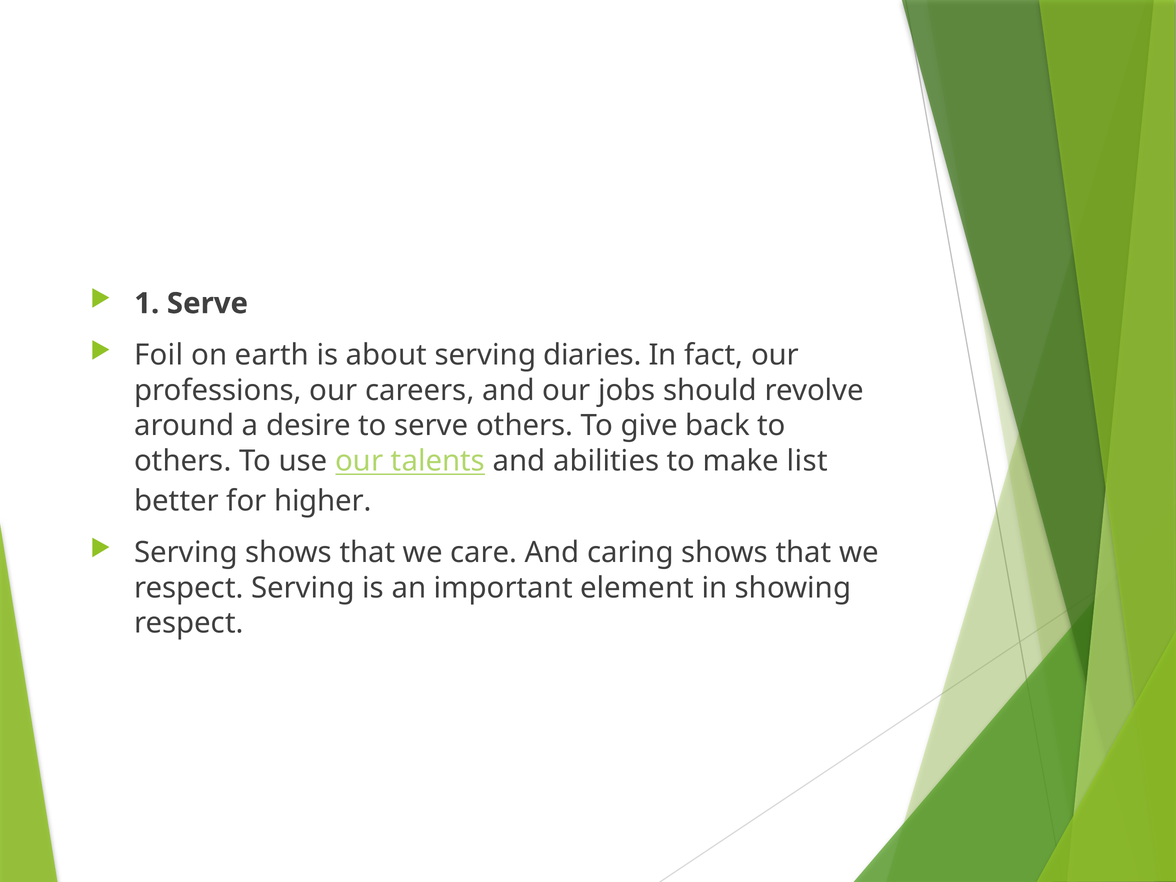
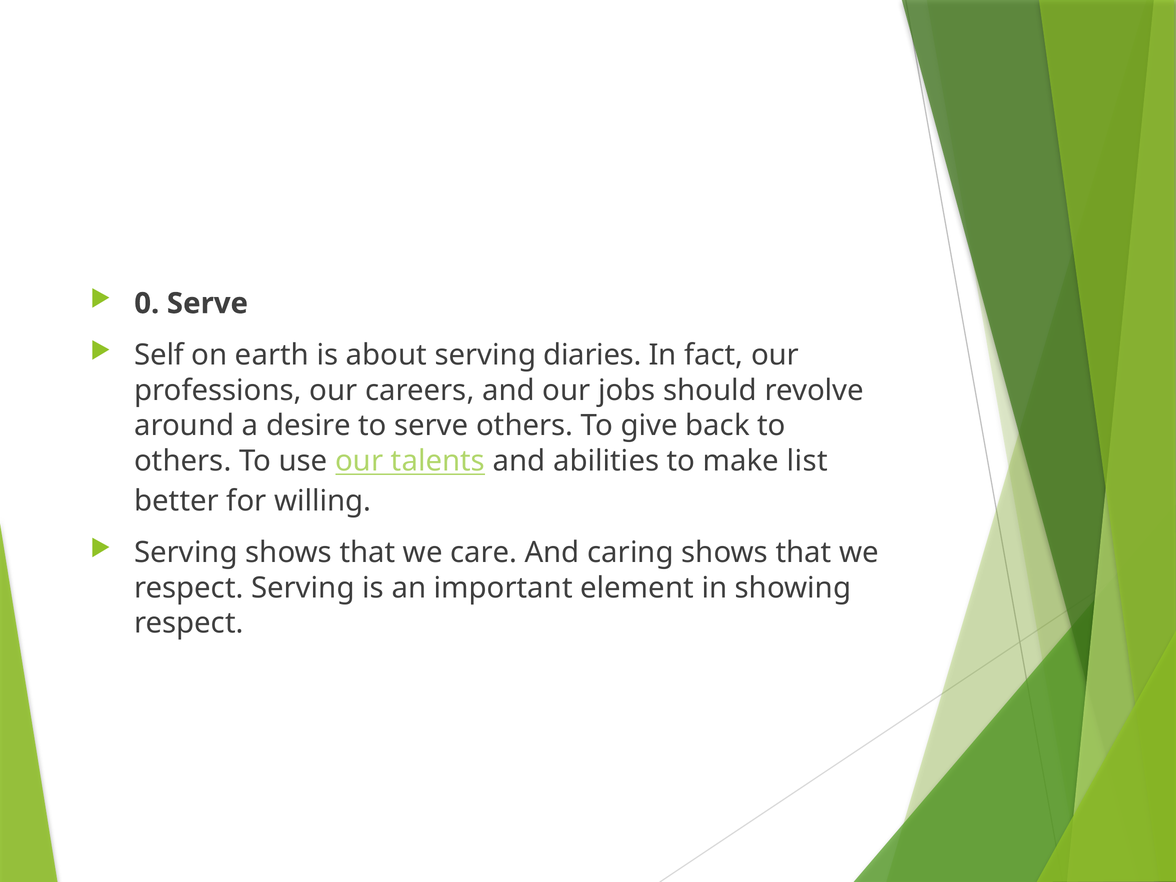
1: 1 -> 0
Foil: Foil -> Self
higher: higher -> willing
